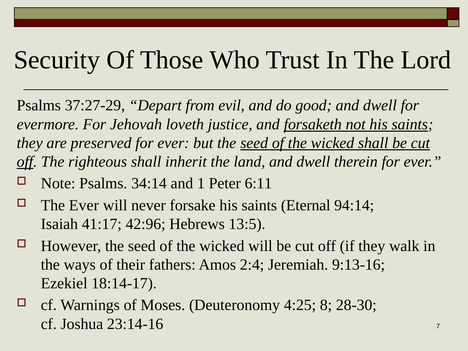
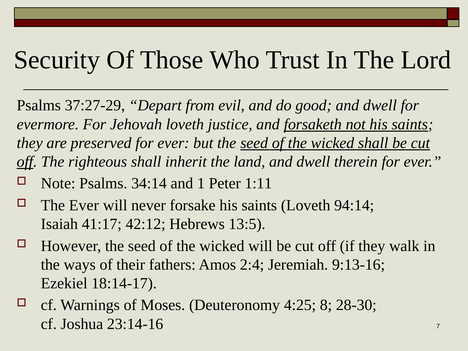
6:11: 6:11 -> 1:11
saints Eternal: Eternal -> Loveth
42:96: 42:96 -> 42:12
